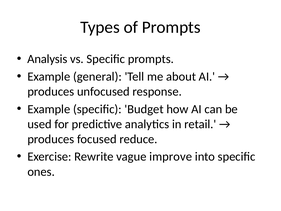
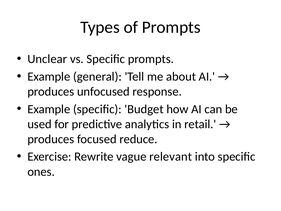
Analysis: Analysis -> Unclear
improve: improve -> relevant
